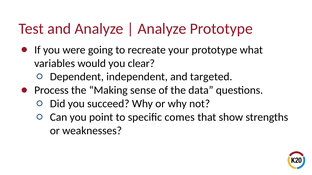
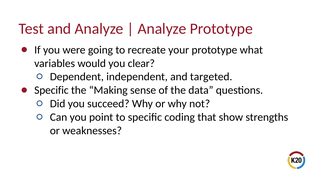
Process at (51, 91): Process -> Specific
comes: comes -> coding
